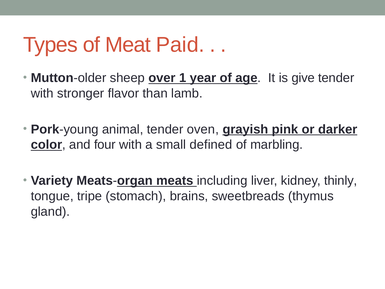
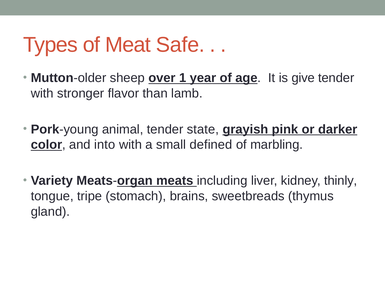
Paid: Paid -> Safe
oven: oven -> state
four: four -> into
